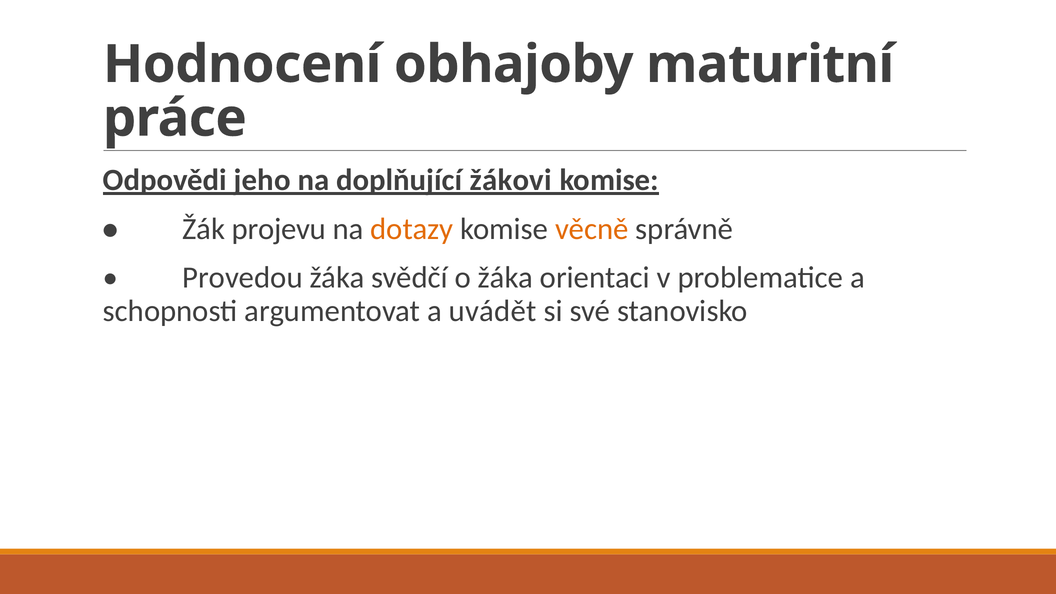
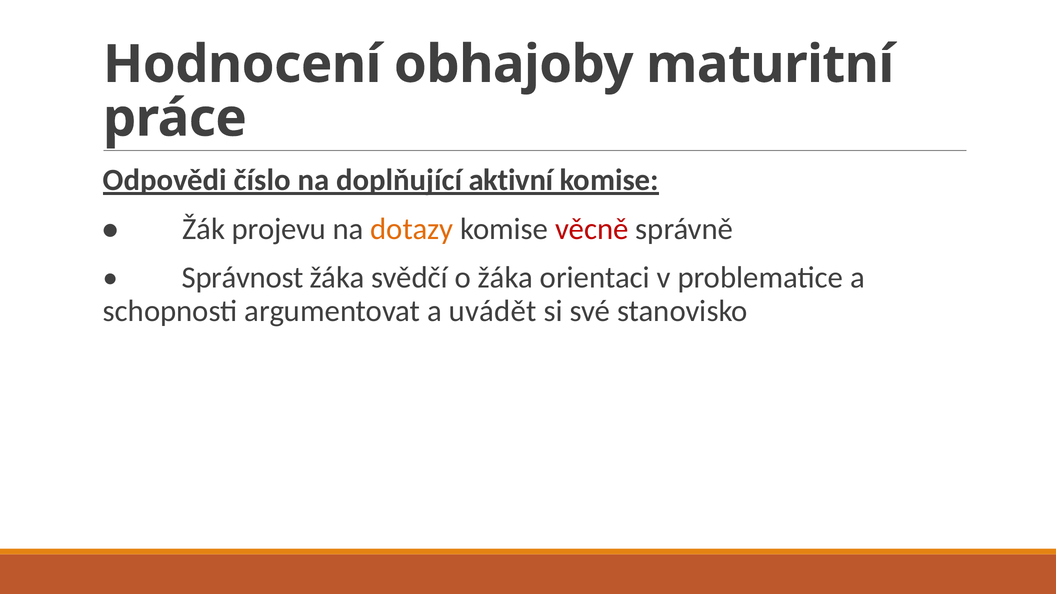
jeho: jeho -> číslo
žákovi: žákovi -> aktivní
věcně colour: orange -> red
Provedou: Provedou -> Správnost
